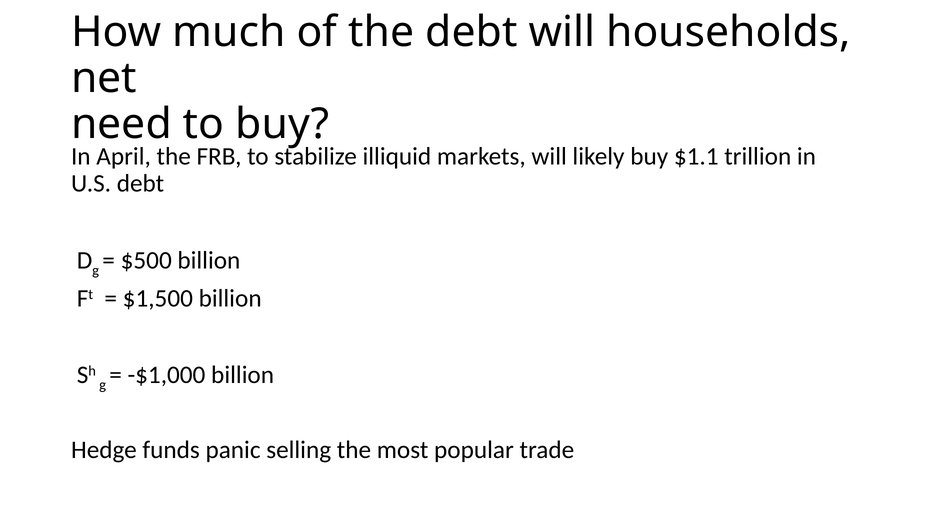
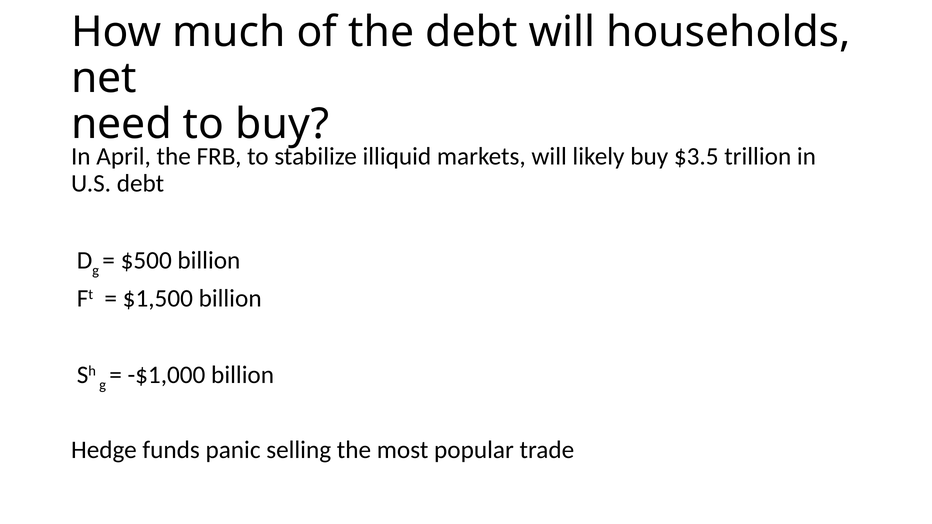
$1.1: $1.1 -> $3.5
